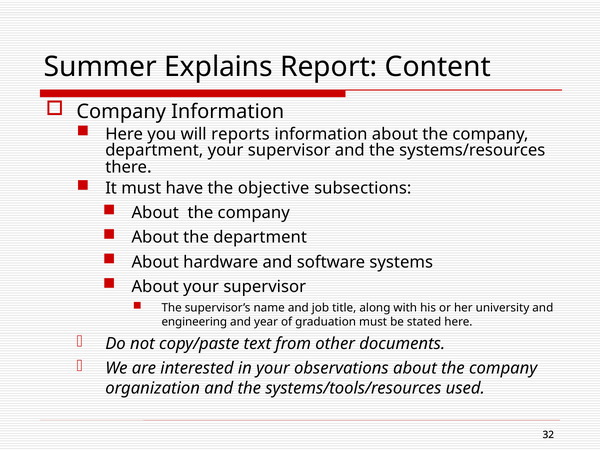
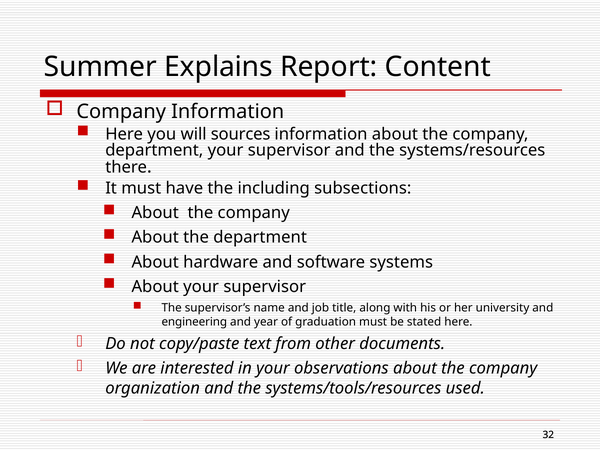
reports: reports -> sources
objective: objective -> including
